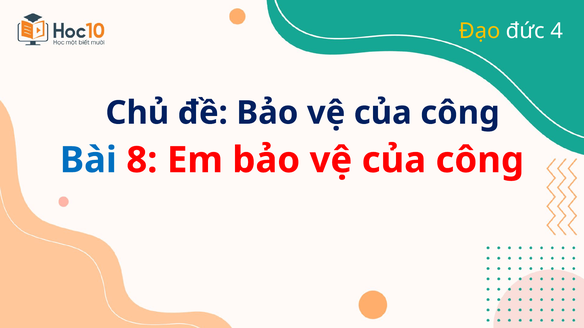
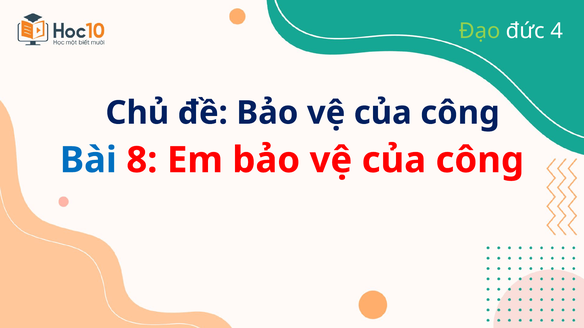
Đạo colour: yellow -> light green
